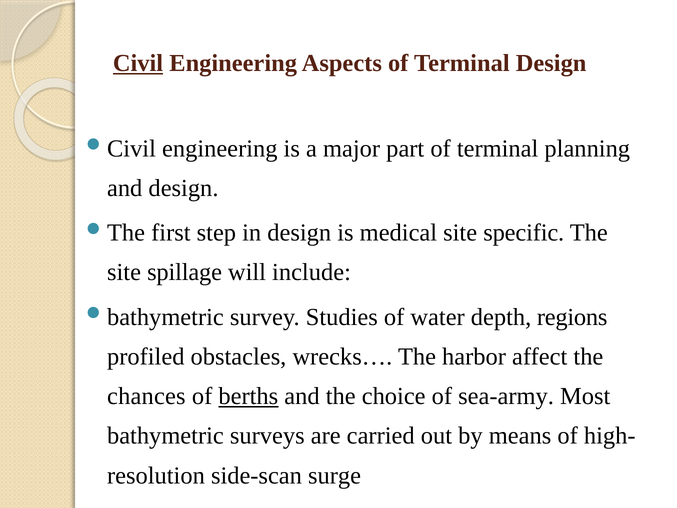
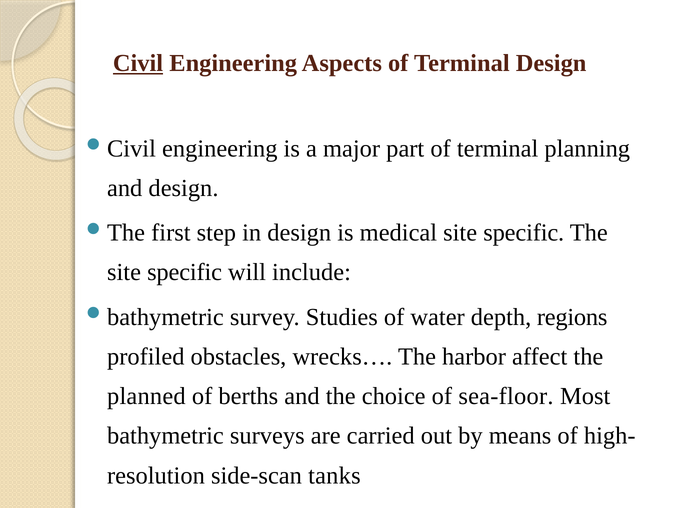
spillage at (185, 272): spillage -> specific
chances: chances -> planned
berths underline: present -> none
sea-army: sea-army -> sea-floor
surge: surge -> tanks
